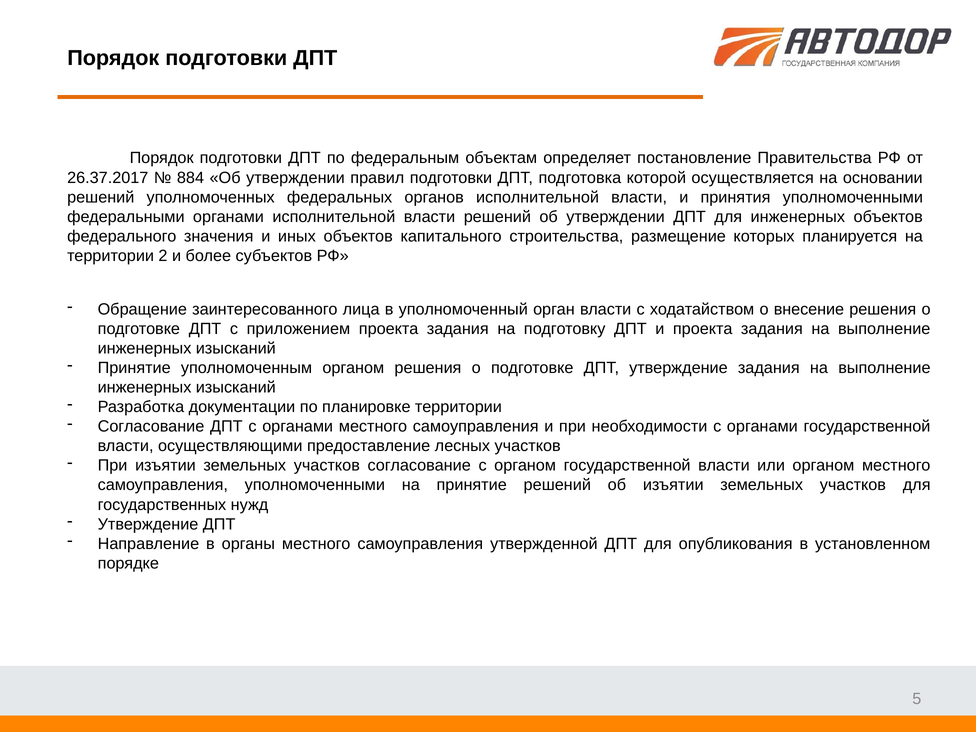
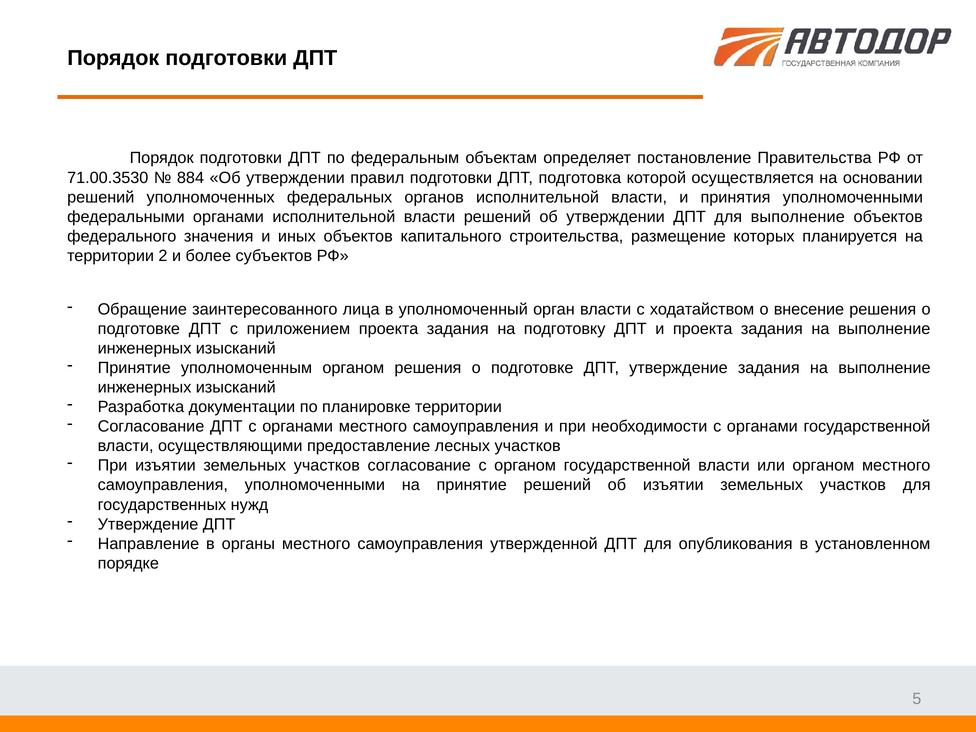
26.37.2017: 26.37.2017 -> 71.00.3530
для инженерных: инженерных -> выполнение
